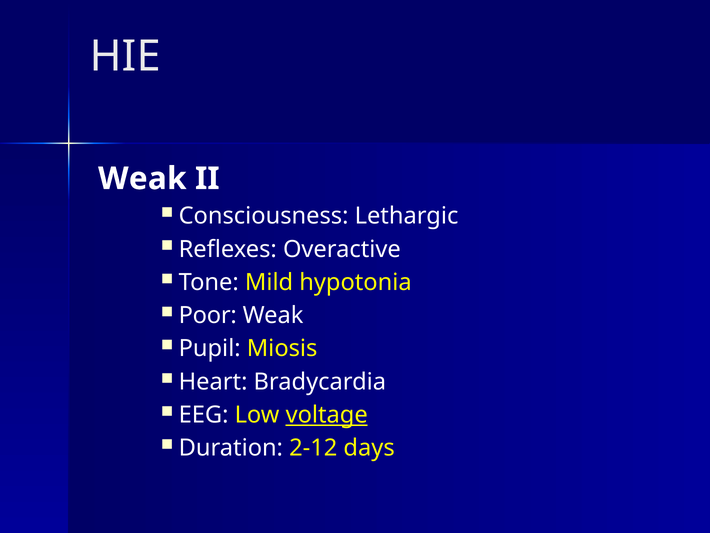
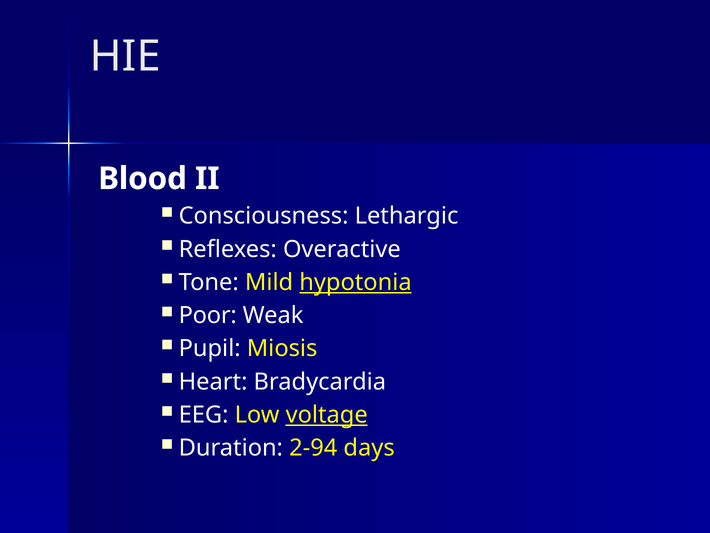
Weak at (142, 179): Weak -> Blood
hypotonia underline: none -> present
2-12: 2-12 -> 2-94
